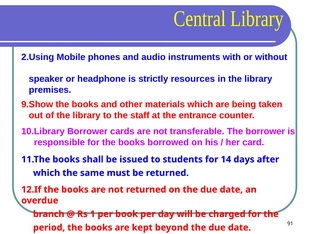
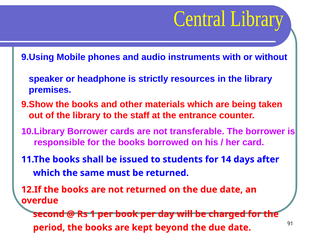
2.Using: 2.Using -> 9.Using
branch: branch -> second
